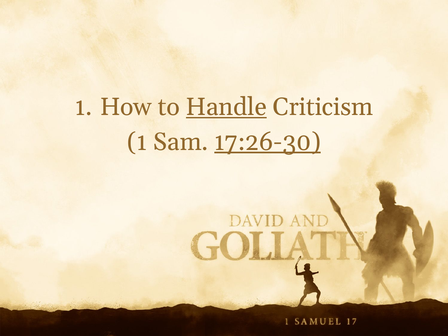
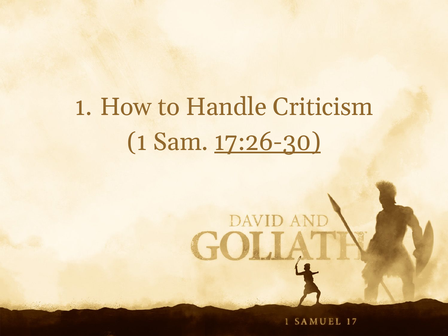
Handle underline: present -> none
